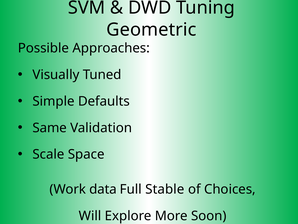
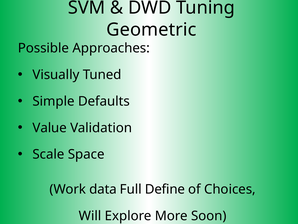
Same: Same -> Value
Stable: Stable -> Define
